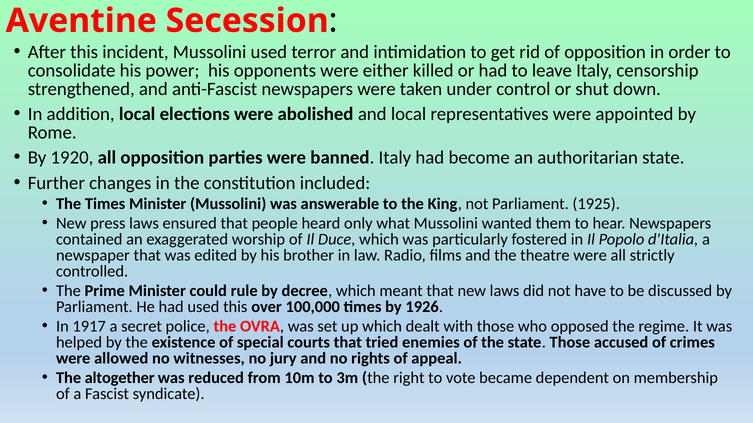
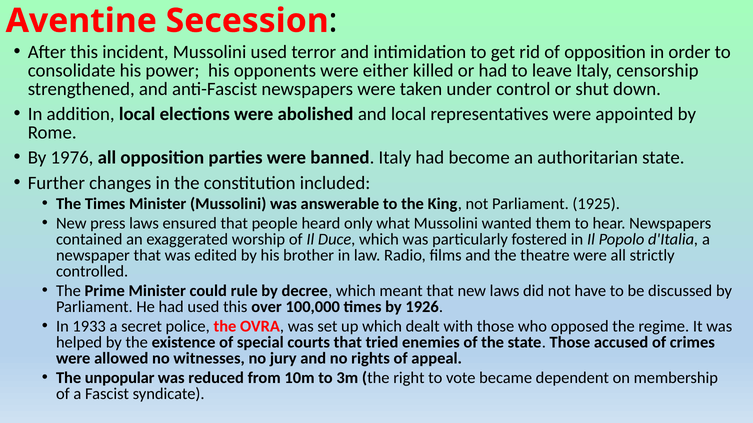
1920: 1920 -> 1976
1917: 1917 -> 1933
altogether: altogether -> unpopular
